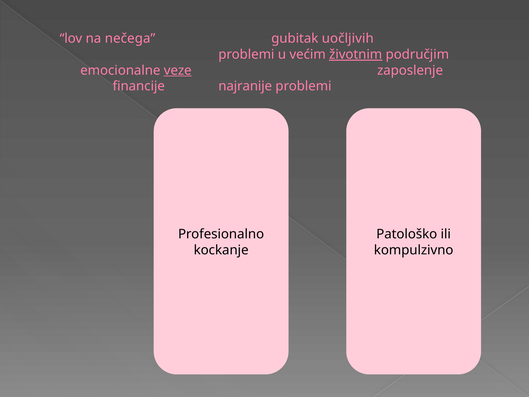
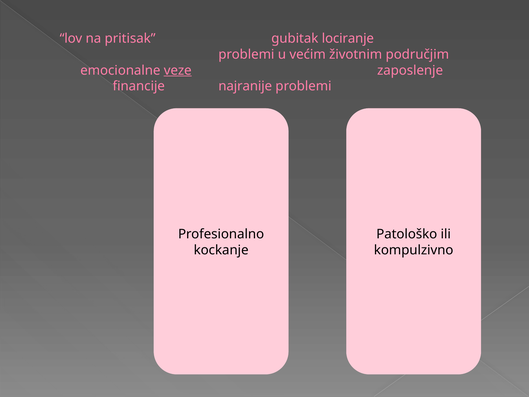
nečega: nečega -> pritisak
uočljivih: uočljivih -> lociranje
životnim underline: present -> none
